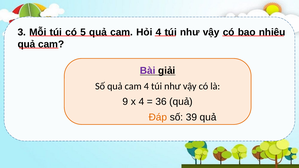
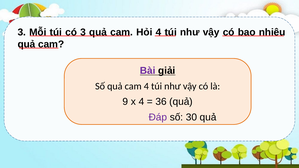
có 5: 5 -> 3
Đáp colour: orange -> purple
39: 39 -> 30
